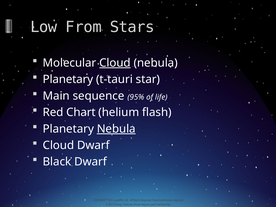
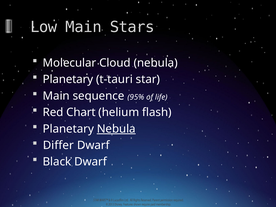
Low From: From -> Main
Cloud at (115, 63) underline: present -> none
Cloud at (58, 145): Cloud -> Differ
